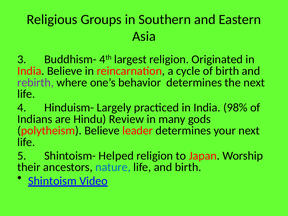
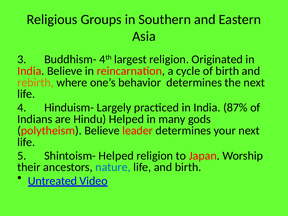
rebirth colour: purple -> orange
98%: 98% -> 87%
Hindu Review: Review -> Helped
Shintoism: Shintoism -> Untreated
